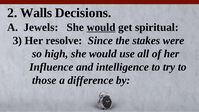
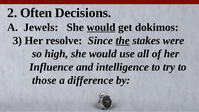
Walls: Walls -> Often
spiritual: spiritual -> dokimos
the underline: none -> present
